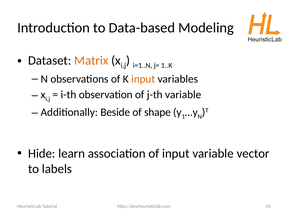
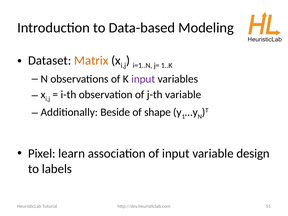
input at (143, 79) colour: orange -> purple
Hide: Hide -> Pixel
vector: vector -> design
